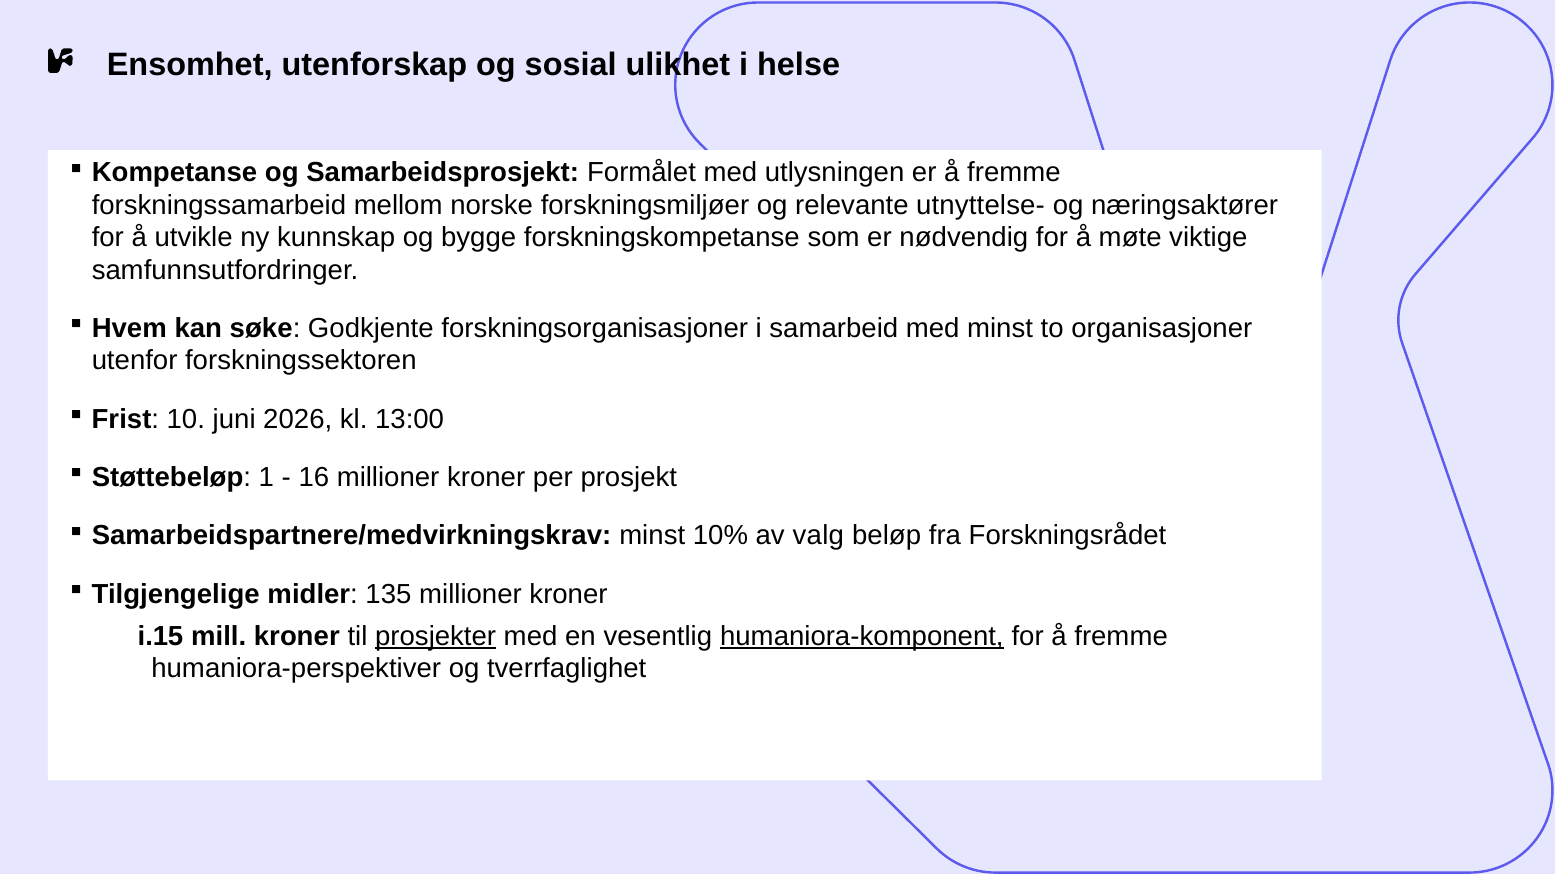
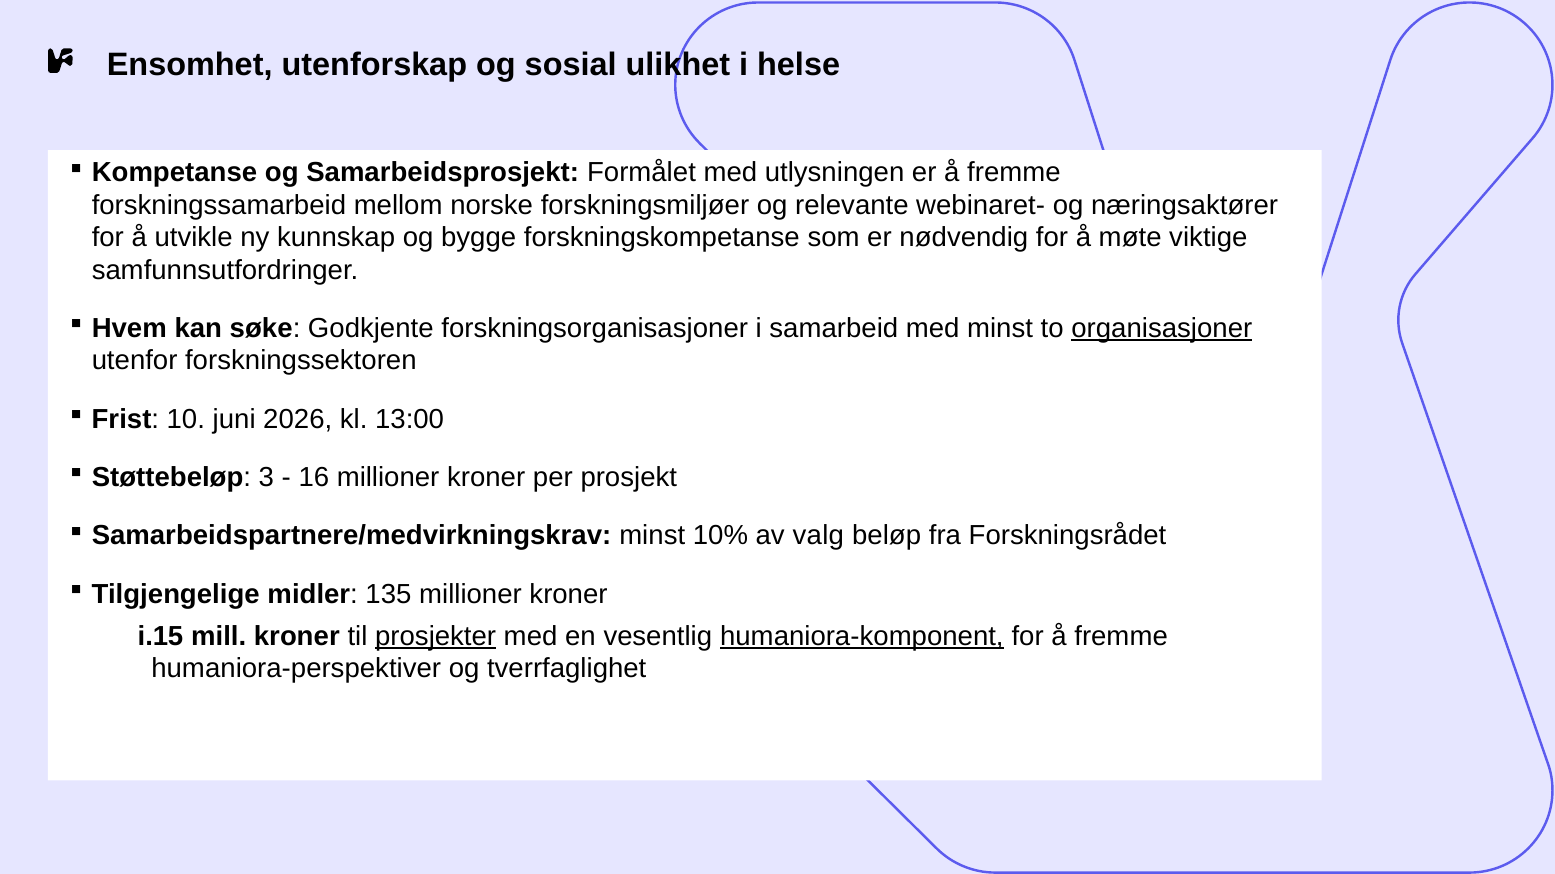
utnyttelse-: utnyttelse- -> webinaret-
organisasjoner underline: none -> present
1: 1 -> 3
